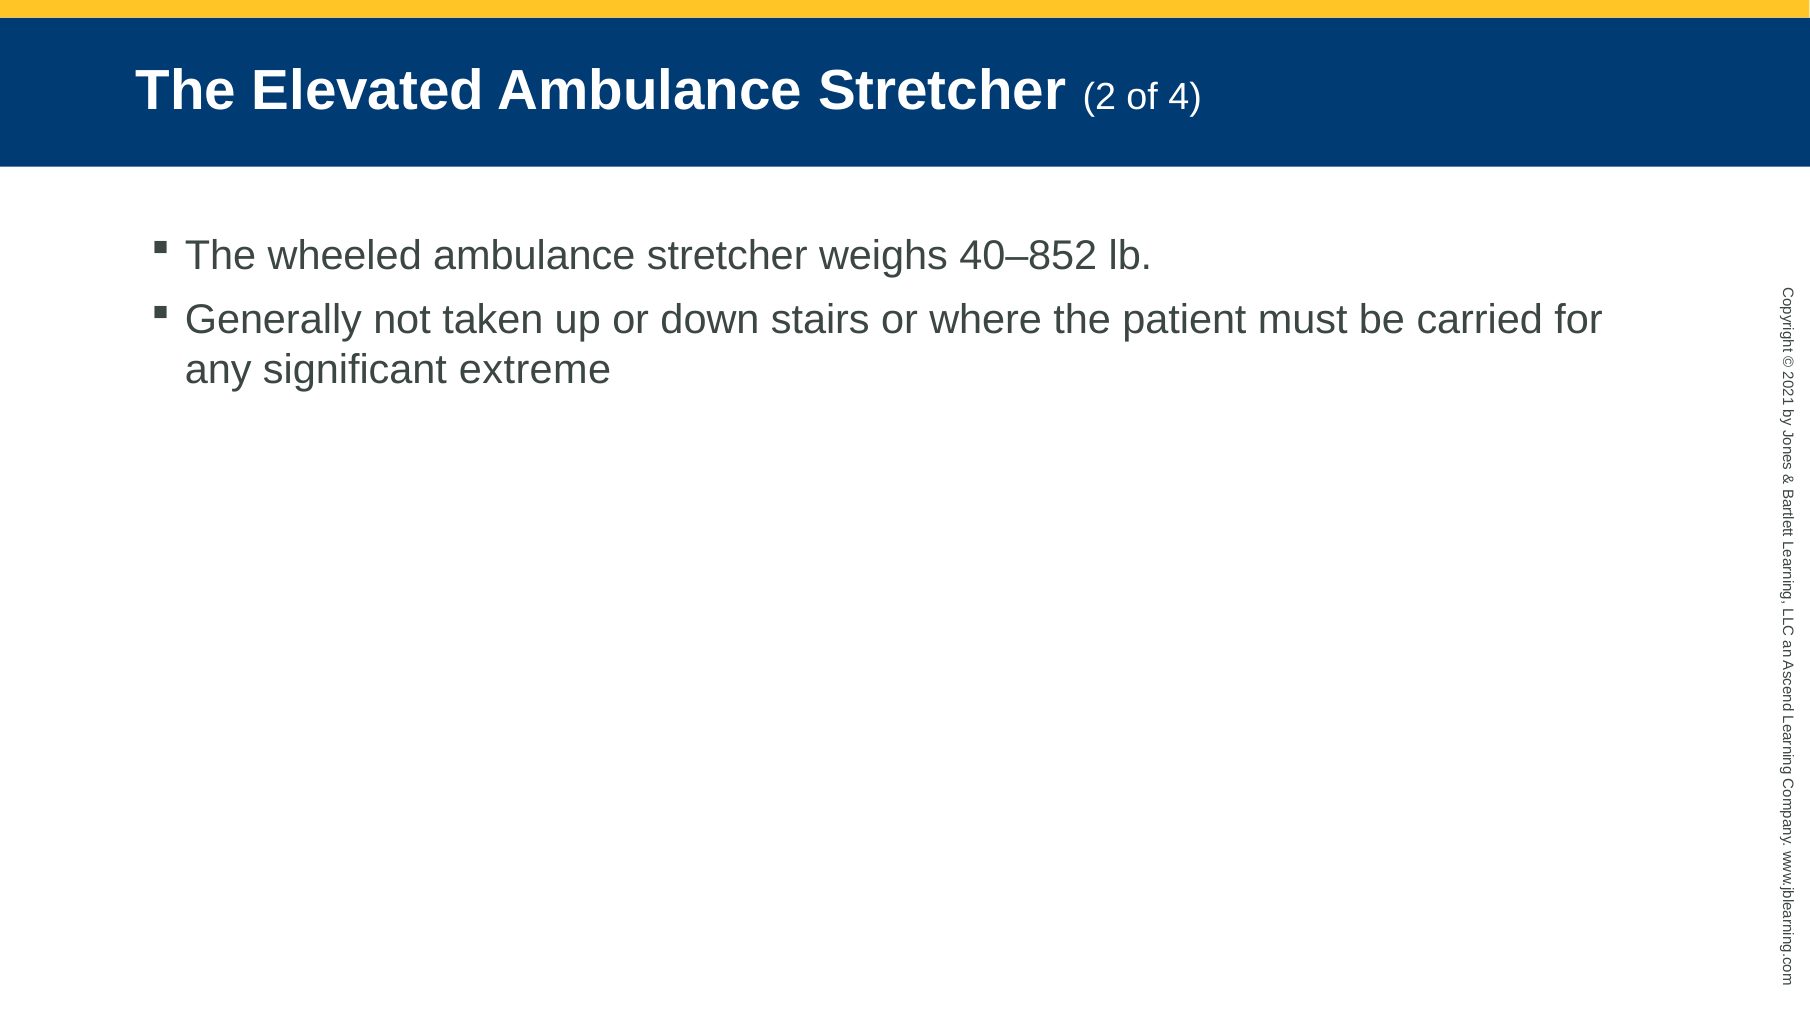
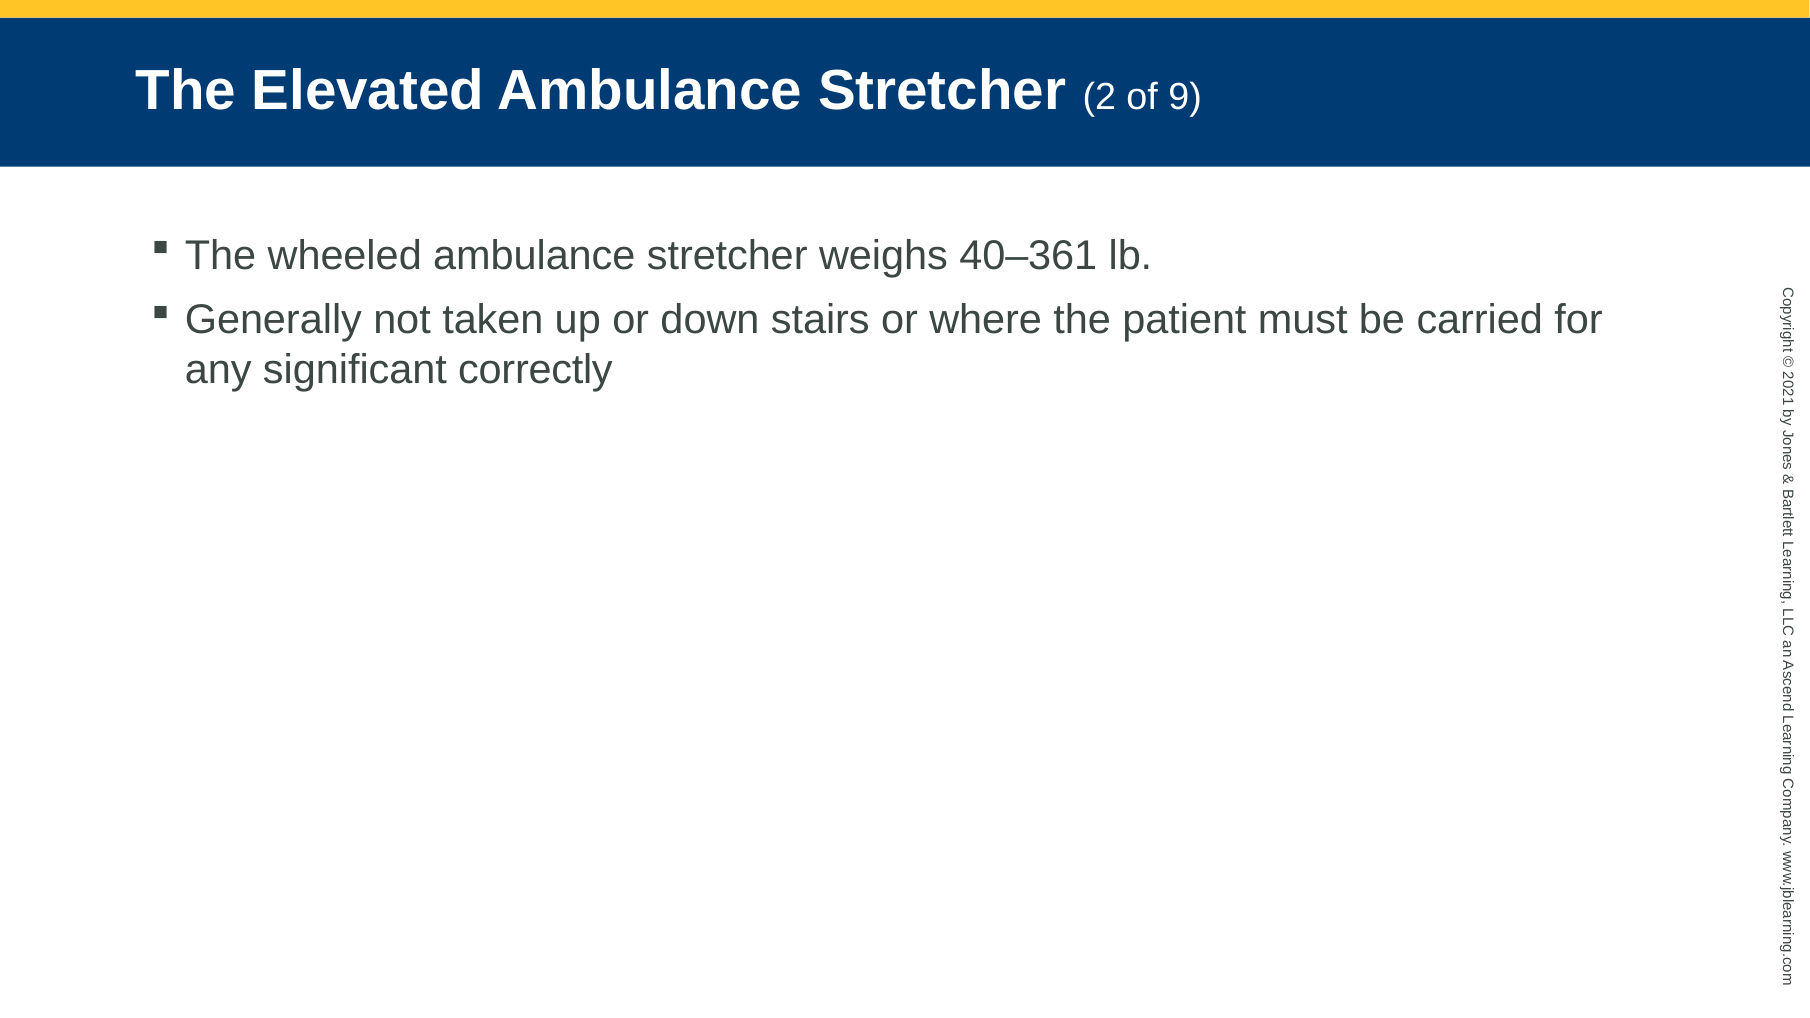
4: 4 -> 9
40–852: 40–852 -> 40–361
extreme: extreme -> correctly
